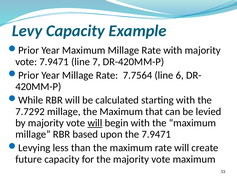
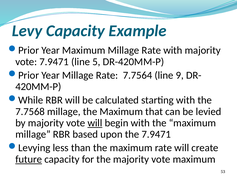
7: 7 -> 5
6: 6 -> 9
7.7292: 7.7292 -> 7.7568
future underline: none -> present
